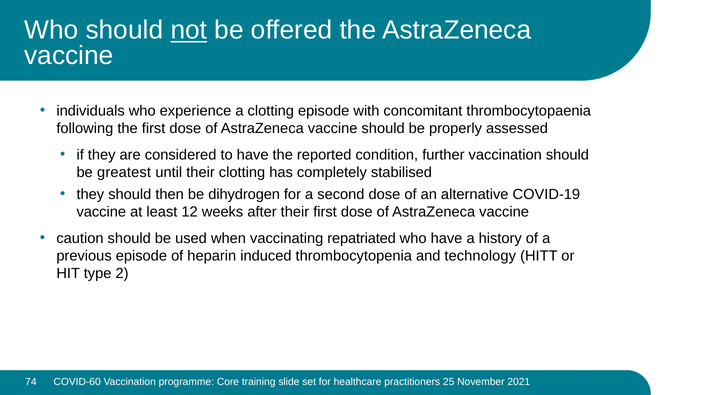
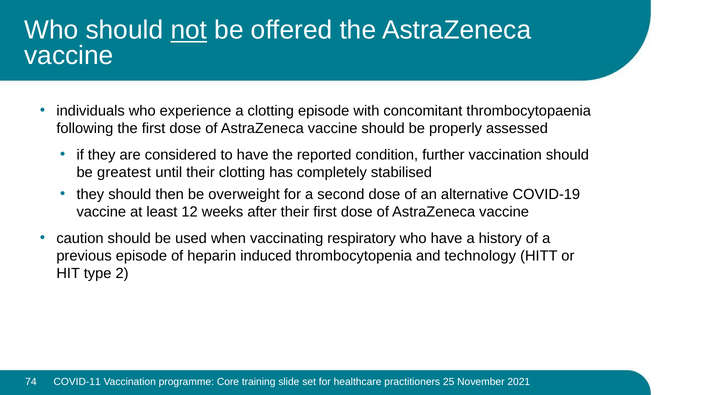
dihydrogen: dihydrogen -> overweight
repatriated: repatriated -> respiratory
COVID-60: COVID-60 -> COVID-11
